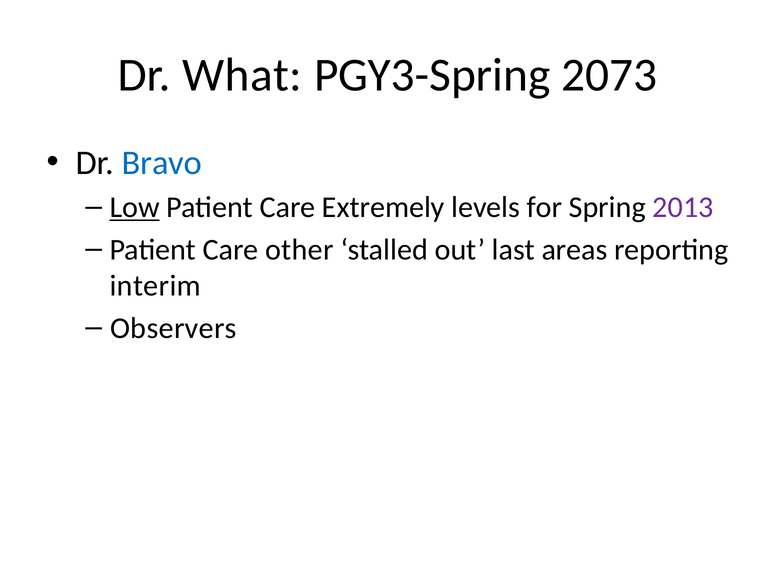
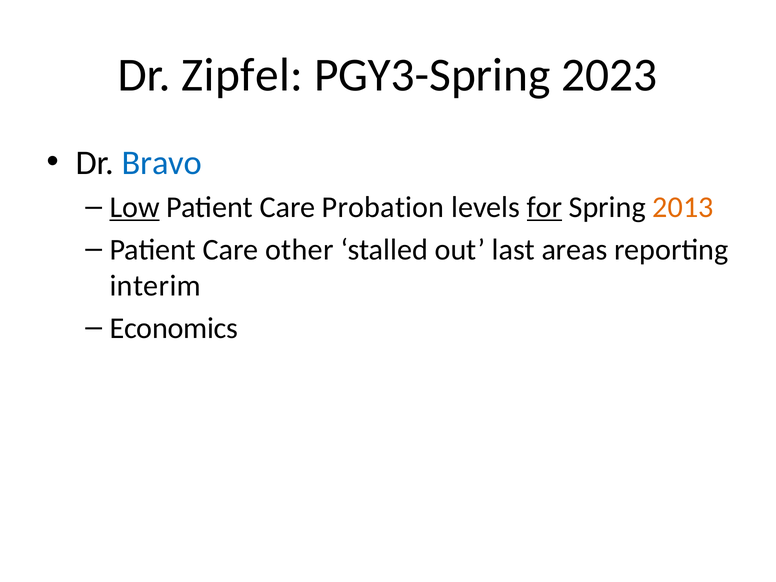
What: What -> Zipfel
2073: 2073 -> 2023
Extremely: Extremely -> Probation
for underline: none -> present
2013 colour: purple -> orange
Observers: Observers -> Economics
